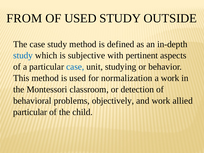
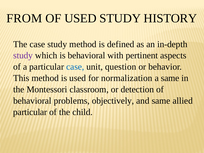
OUTSIDE: OUTSIDE -> HISTORY
study at (23, 56) colour: blue -> purple
is subjective: subjective -> behavioral
studying: studying -> question
a work: work -> same
and work: work -> same
